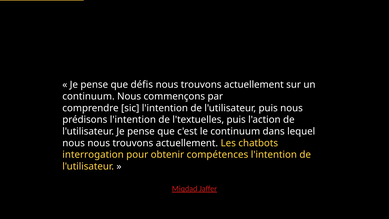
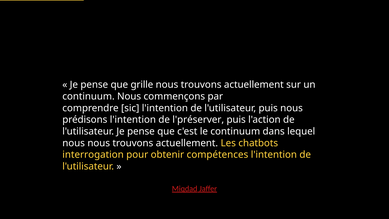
défis: défis -> grille
l'textuelles: l'textuelles -> l'préserver
